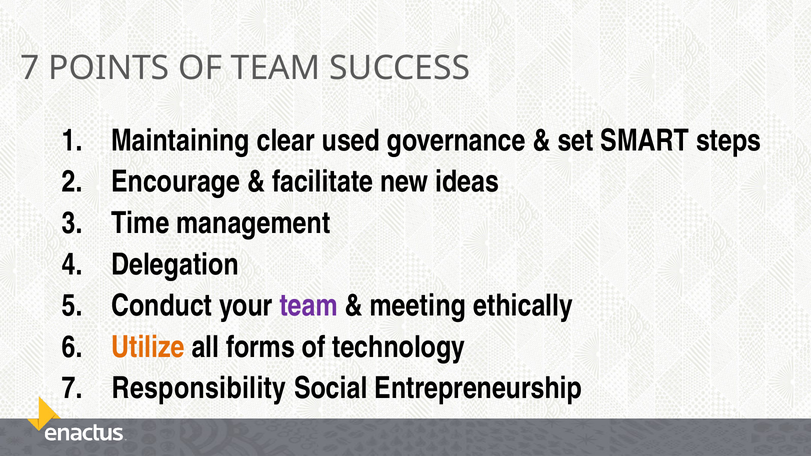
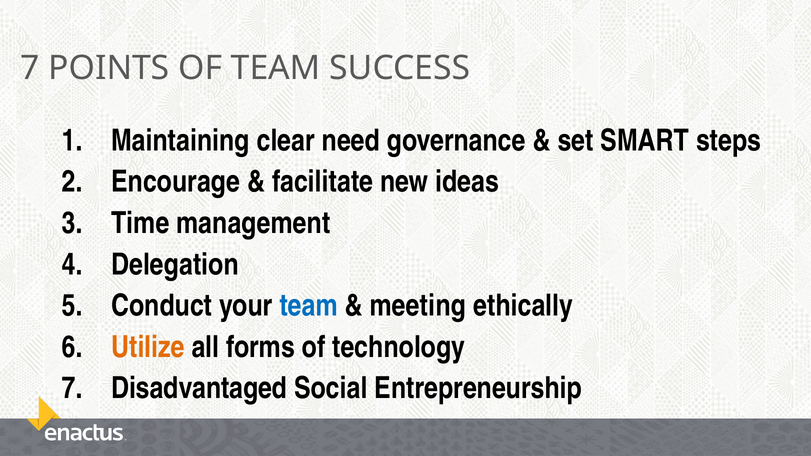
used: used -> need
team at (309, 306) colour: purple -> blue
Responsibility: Responsibility -> Disadvantaged
